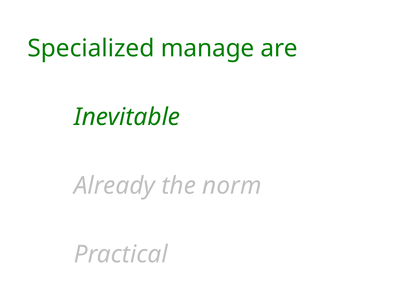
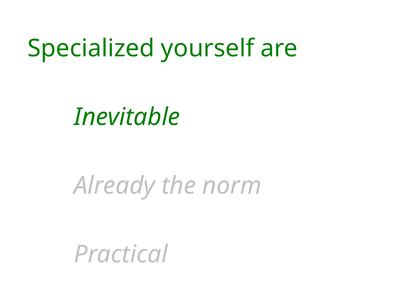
manage: manage -> yourself
